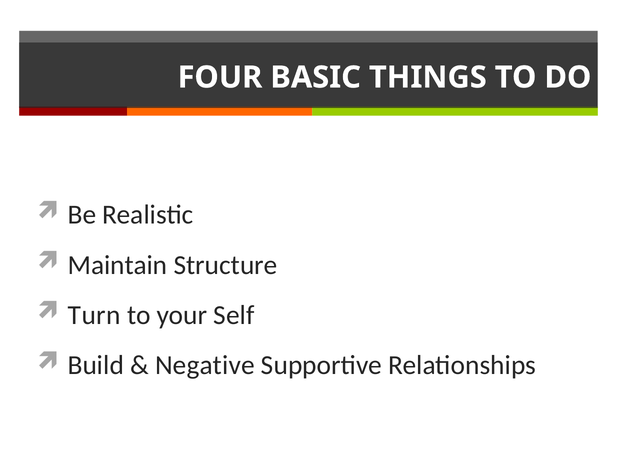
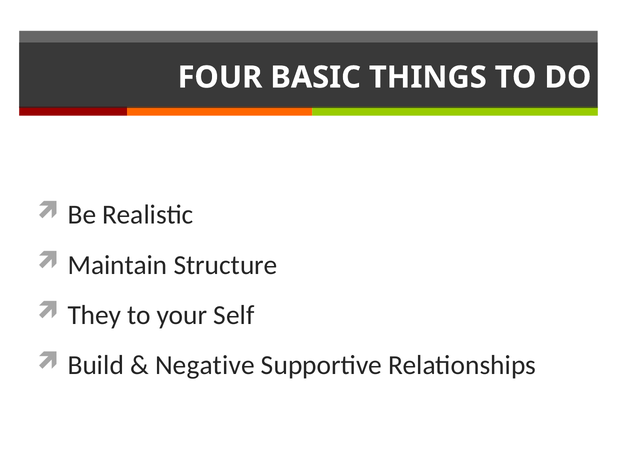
Turn: Turn -> They
